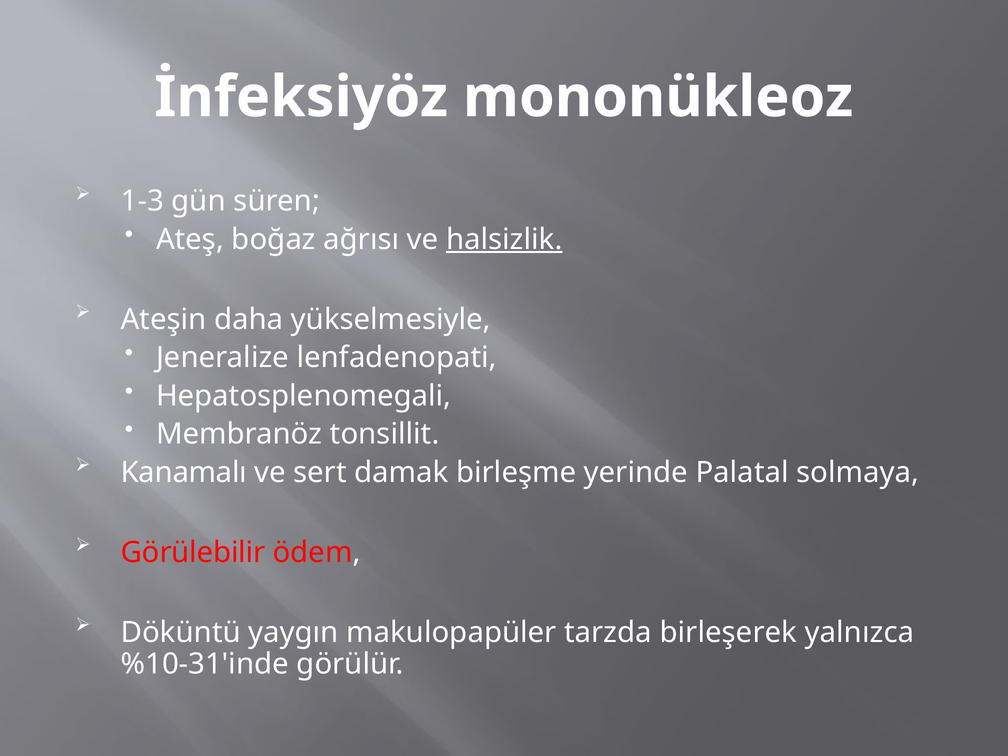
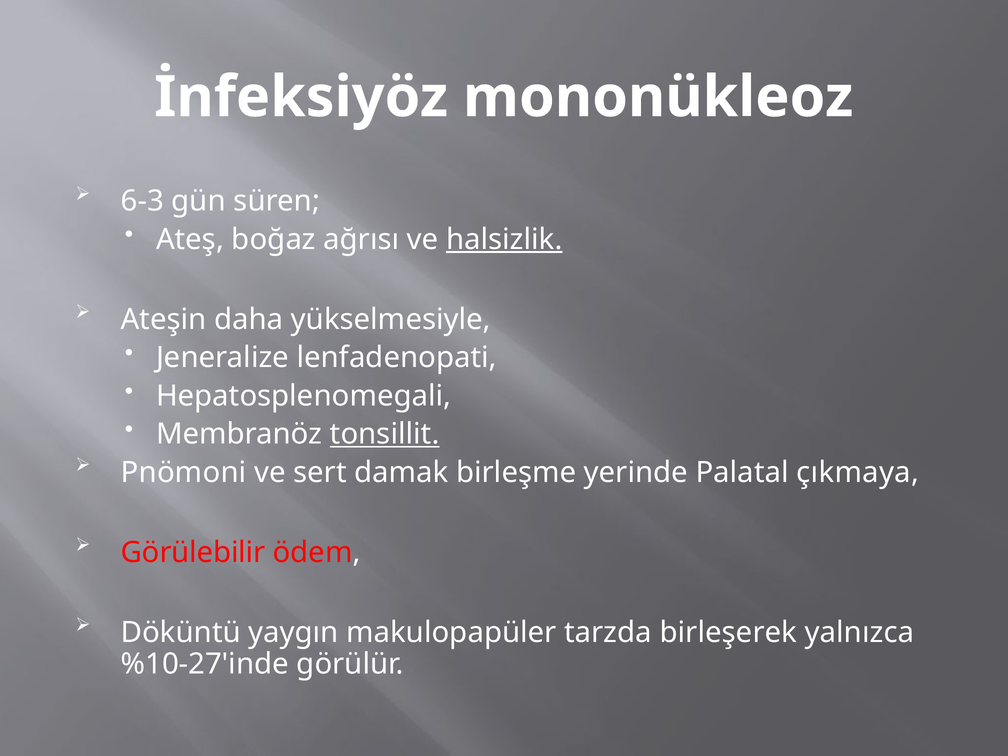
1-3: 1-3 -> 6-3
tonsillit underline: none -> present
Kanamalı: Kanamalı -> Pnömoni
solmaya: solmaya -> çıkmaya
%10-31'inde: %10-31'inde -> %10-27'inde
